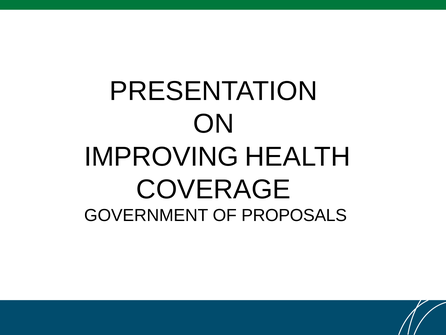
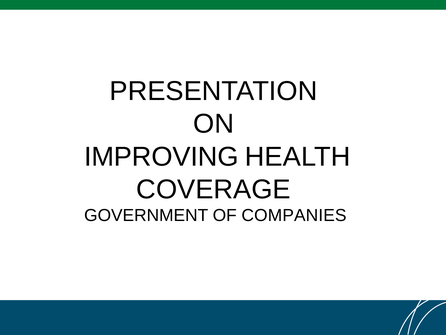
PROPOSALS: PROPOSALS -> COMPANIES
